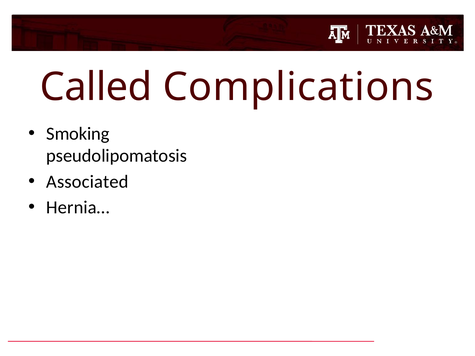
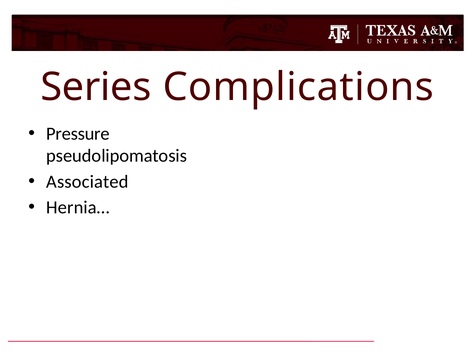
Called: Called -> Series
Smoking: Smoking -> Pressure
